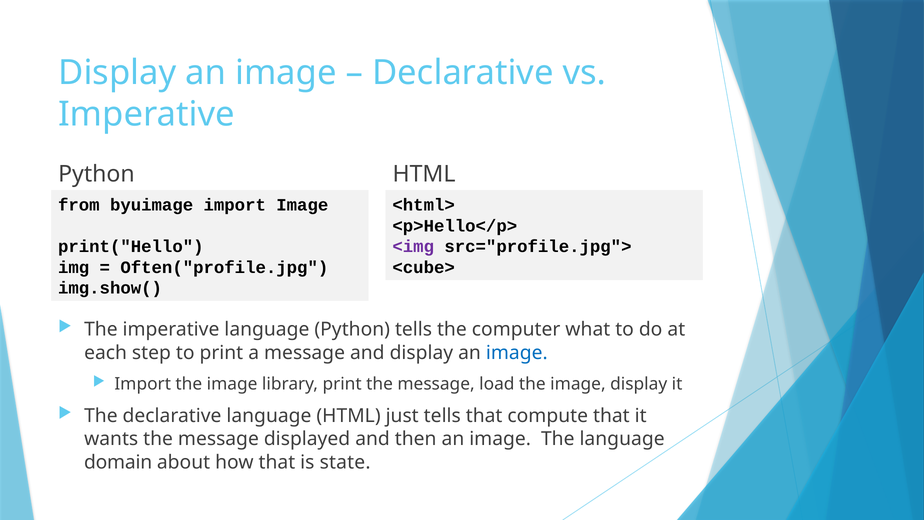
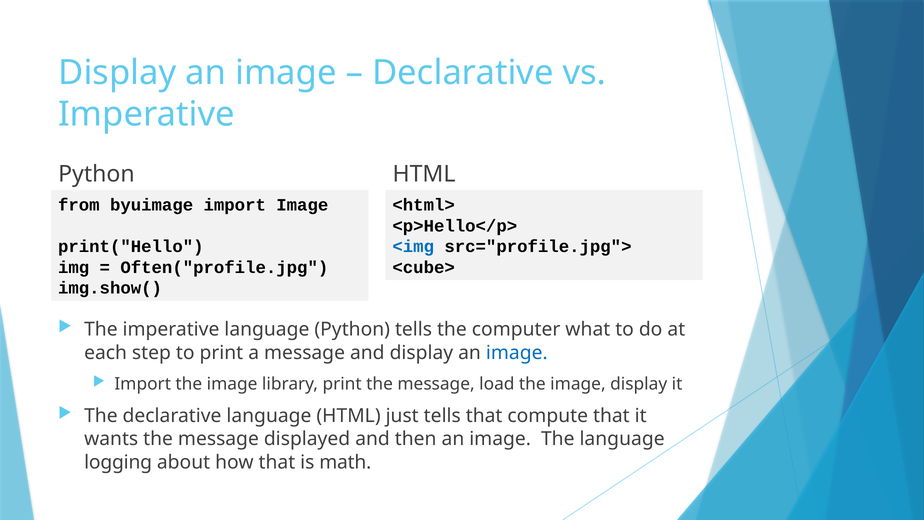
<img colour: purple -> blue
domain: domain -> logging
state: state -> math
